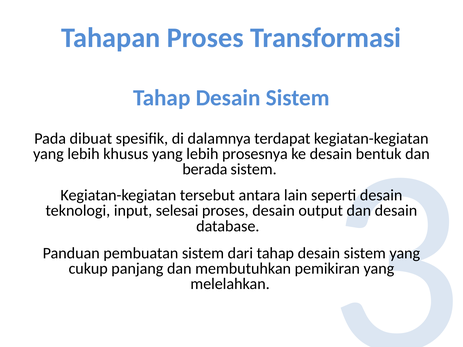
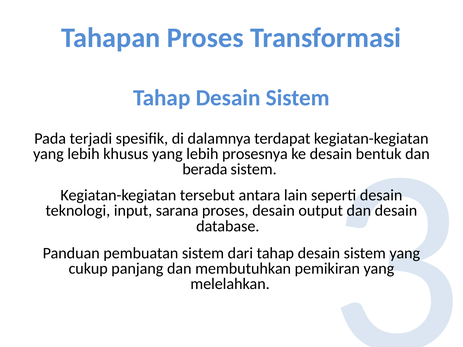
dibuat: dibuat -> terjadi
selesai: selesai -> sarana
